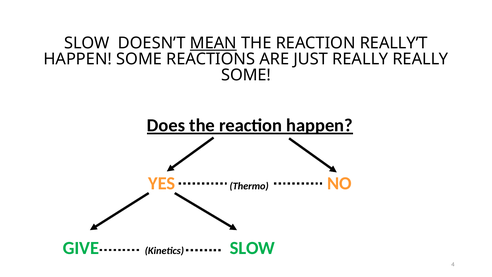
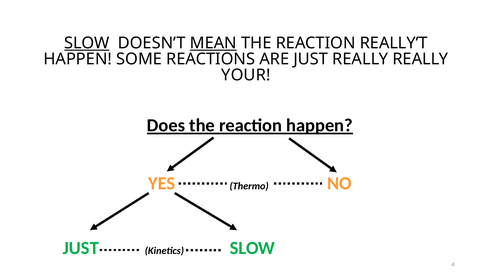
SLOW at (87, 43) underline: none -> present
SOME at (246, 75): SOME -> YOUR
GIVE at (81, 248): GIVE -> JUST
